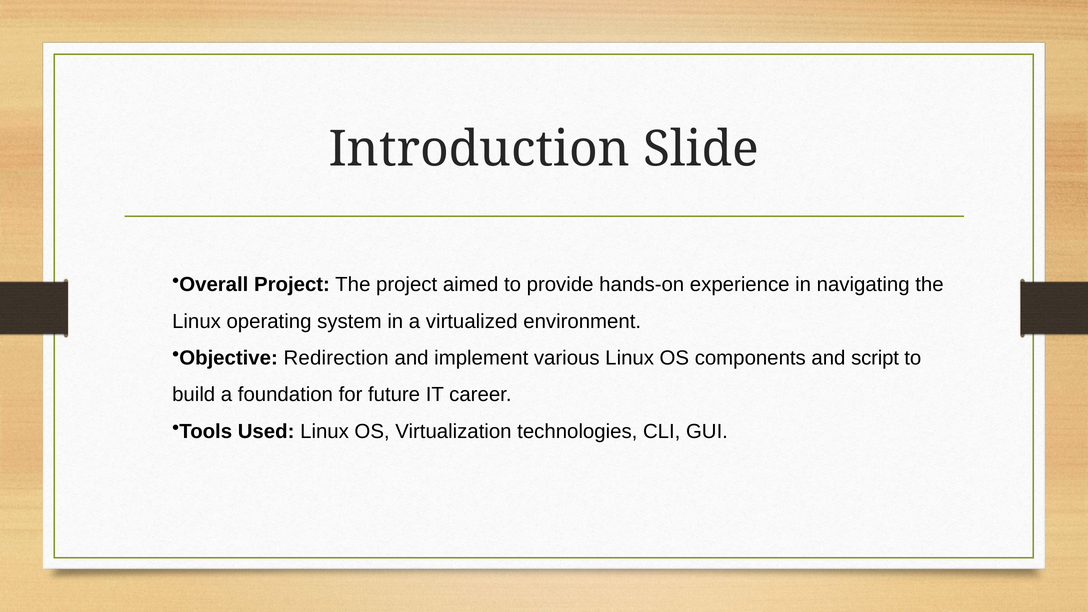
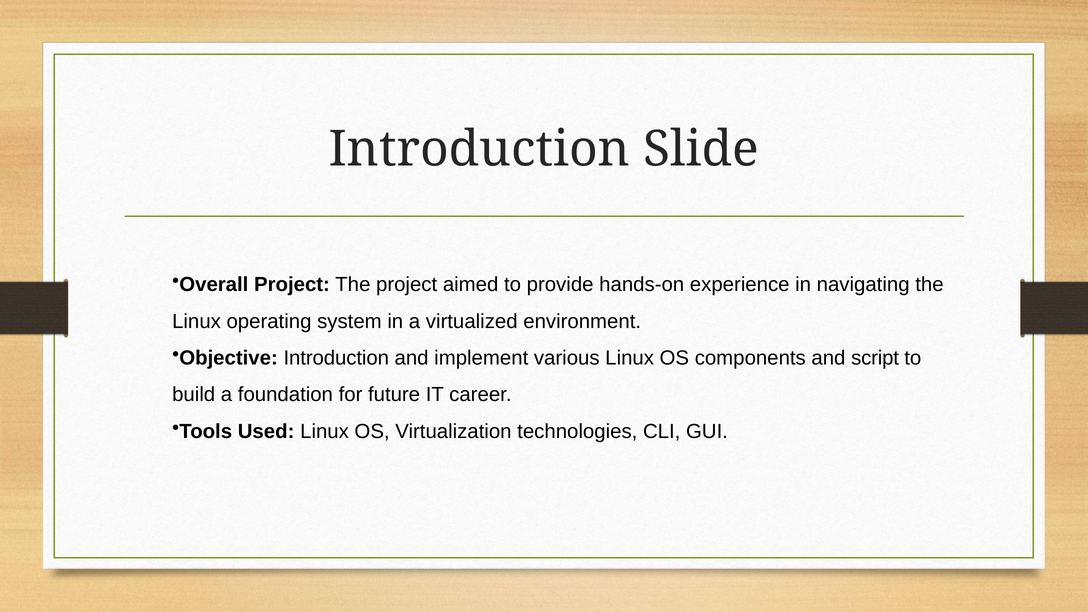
Objective Redirection: Redirection -> Introduction
